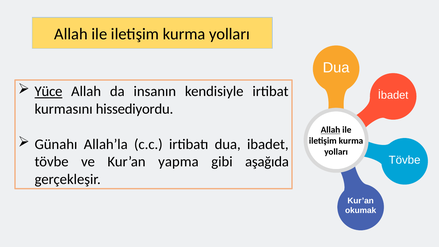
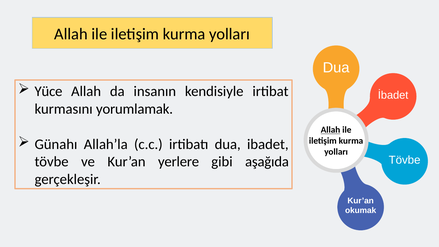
Yüce underline: present -> none
hissediyordu: hissediyordu -> yorumlamak
yapma: yapma -> yerlere
